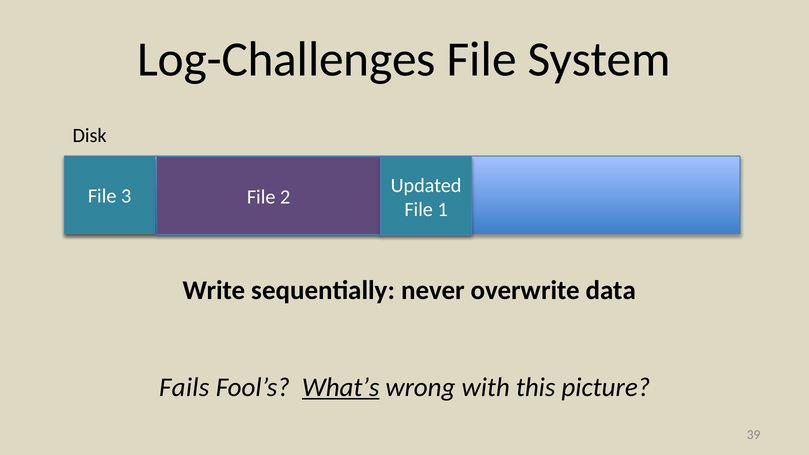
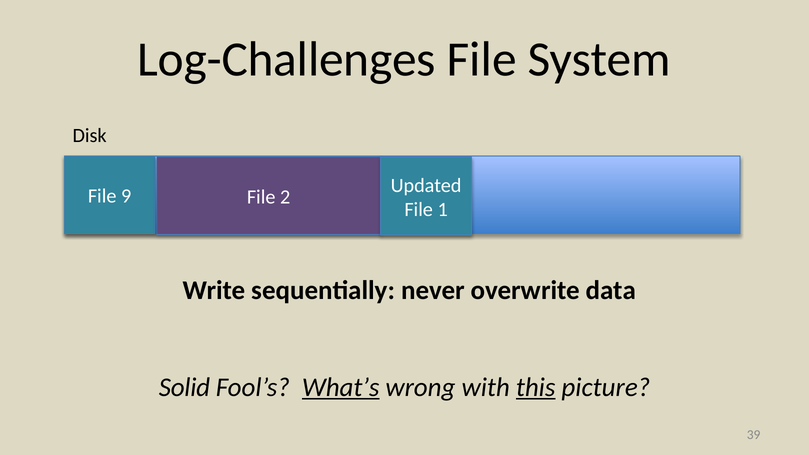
3: 3 -> 9
Fails: Fails -> Solid
this underline: none -> present
